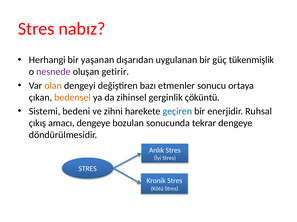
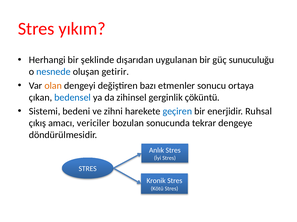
nabız: nabız -> yıkım
yaşanan: yaşanan -> şeklinde
tükenmişlik: tükenmişlik -> sunuculuğu
nesnede colour: purple -> blue
bedensel colour: orange -> blue
amacı dengeye: dengeye -> vericiler
